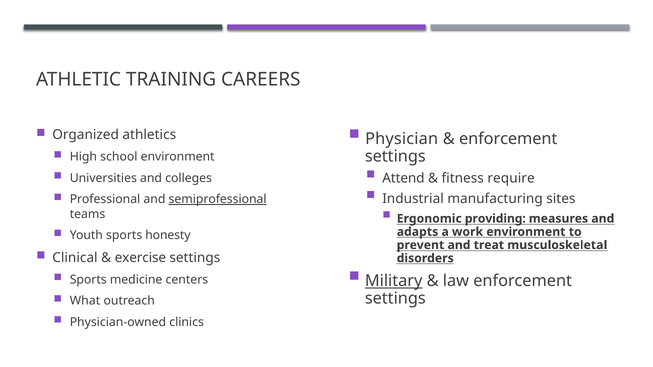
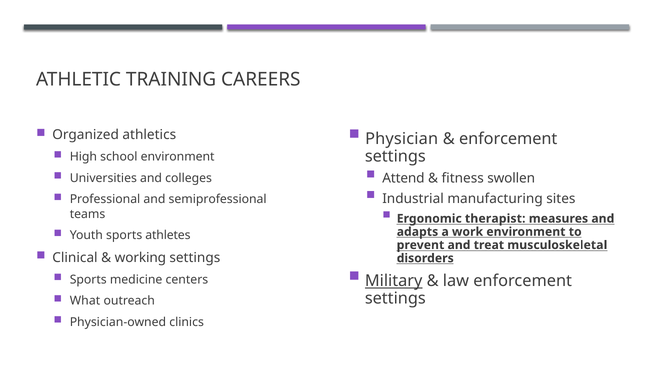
require: require -> swollen
semiprofessional underline: present -> none
providing: providing -> therapist
honesty: honesty -> athletes
exercise: exercise -> working
